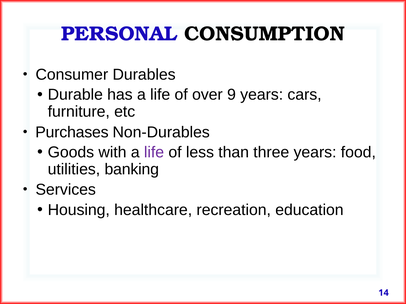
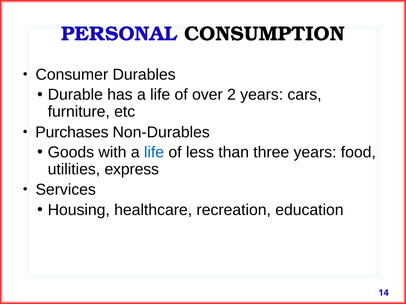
9: 9 -> 2
life at (154, 153) colour: purple -> blue
banking: banking -> express
